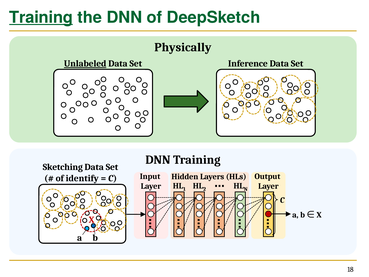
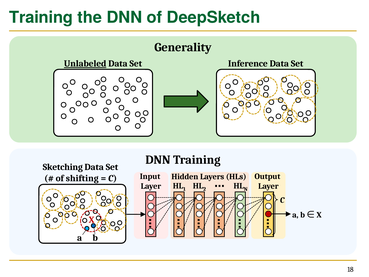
Training at (41, 17) underline: present -> none
Physically: Physically -> Generality
identify: identify -> shifting
